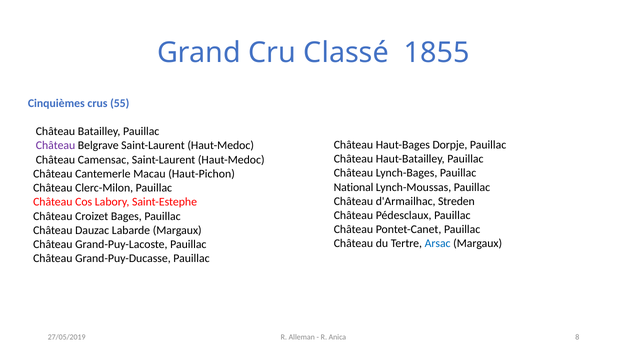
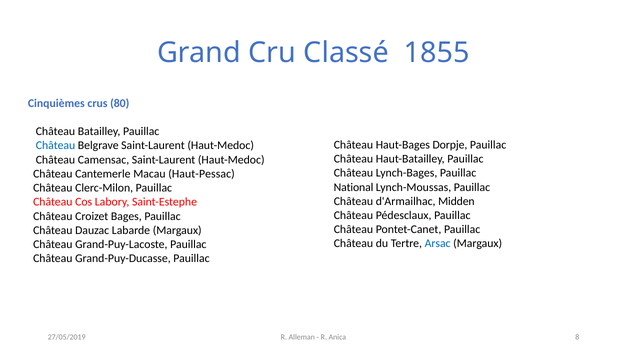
55: 55 -> 80
Château at (56, 145) colour: purple -> blue
Haut-Pichon: Haut-Pichon -> Haut-Pessac
Streden: Streden -> Midden
